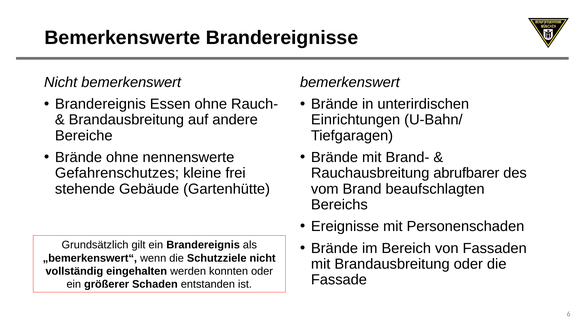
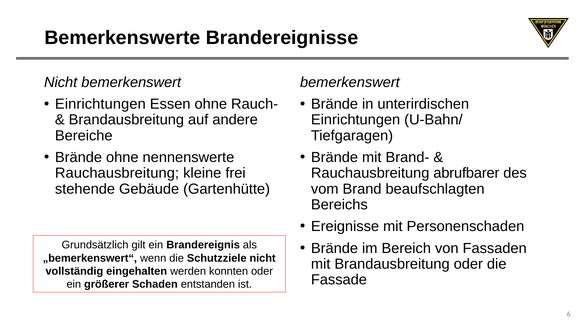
Brandereignis at (100, 104): Brandereignis -> Einrichtungen
Gefahrenschutzes at (117, 173): Gefahrenschutzes -> Rauchausbreitung
